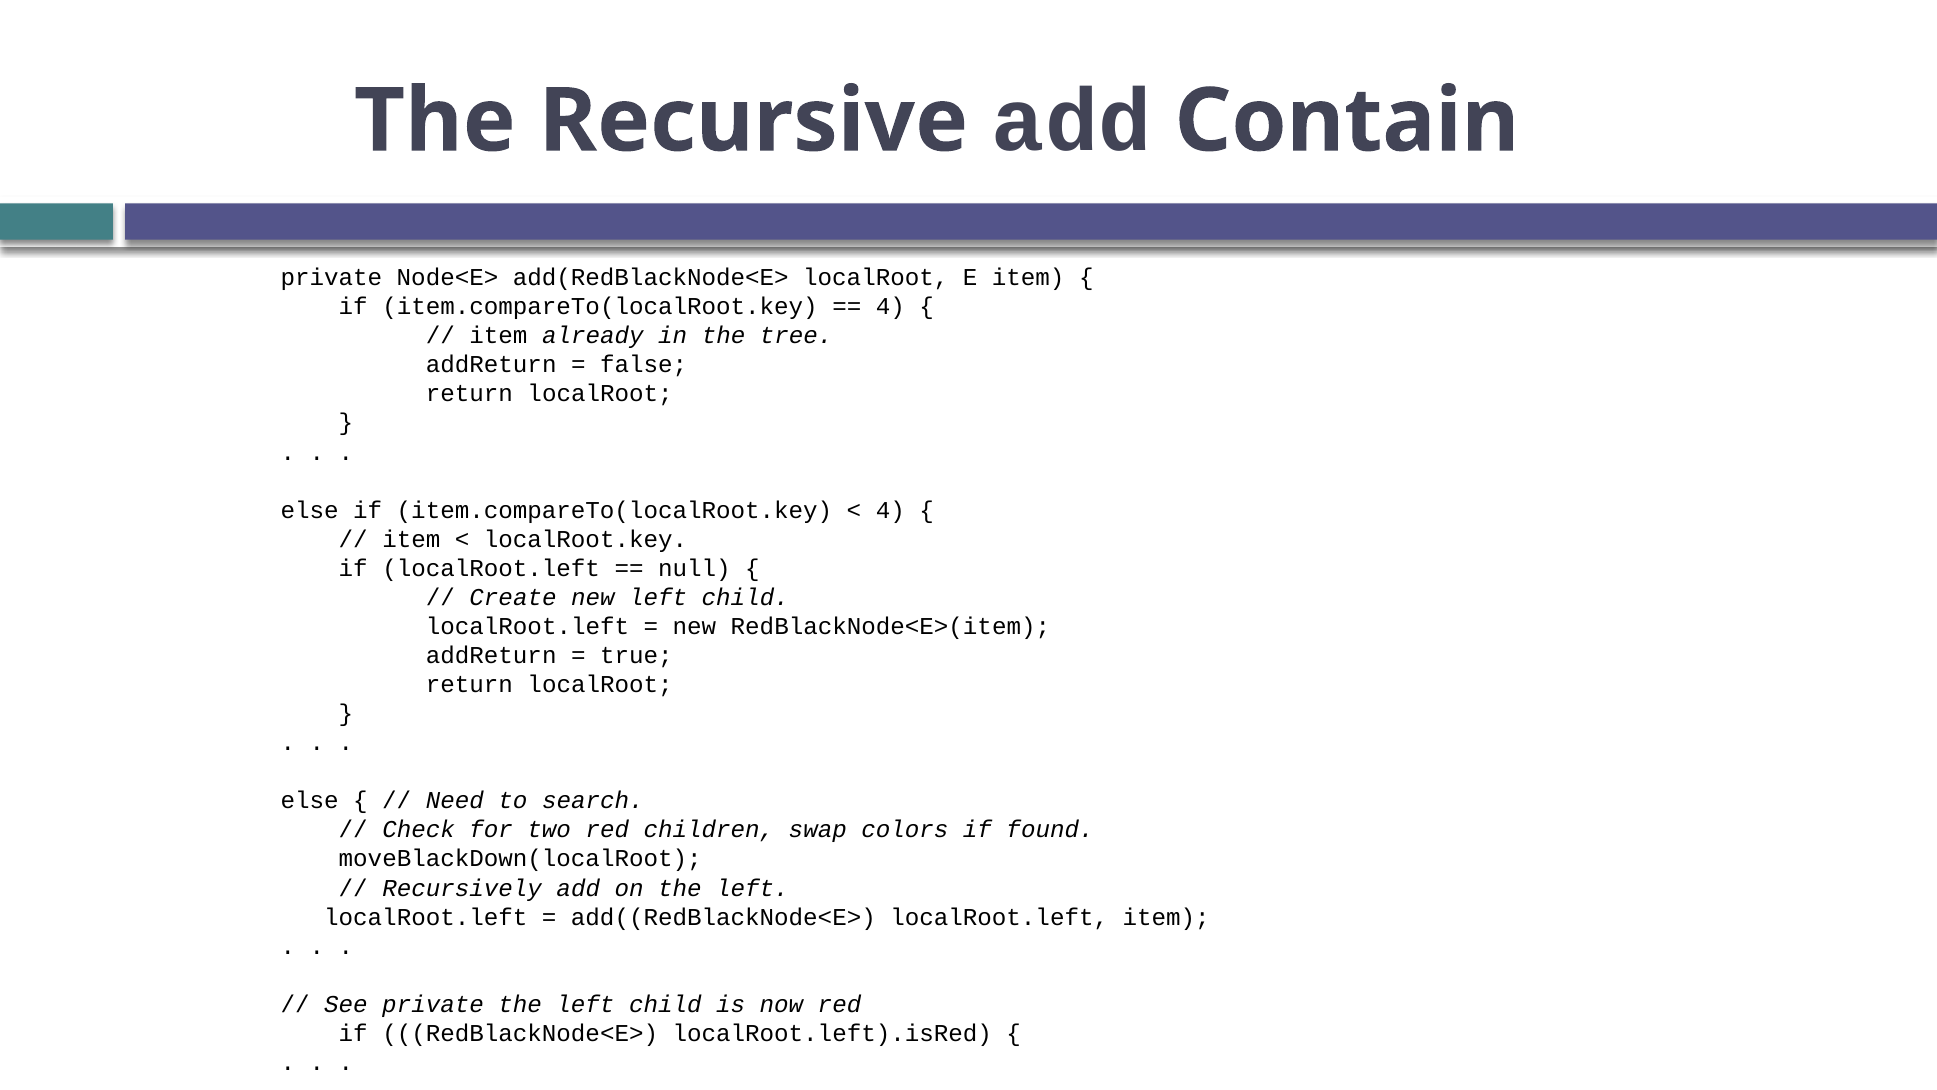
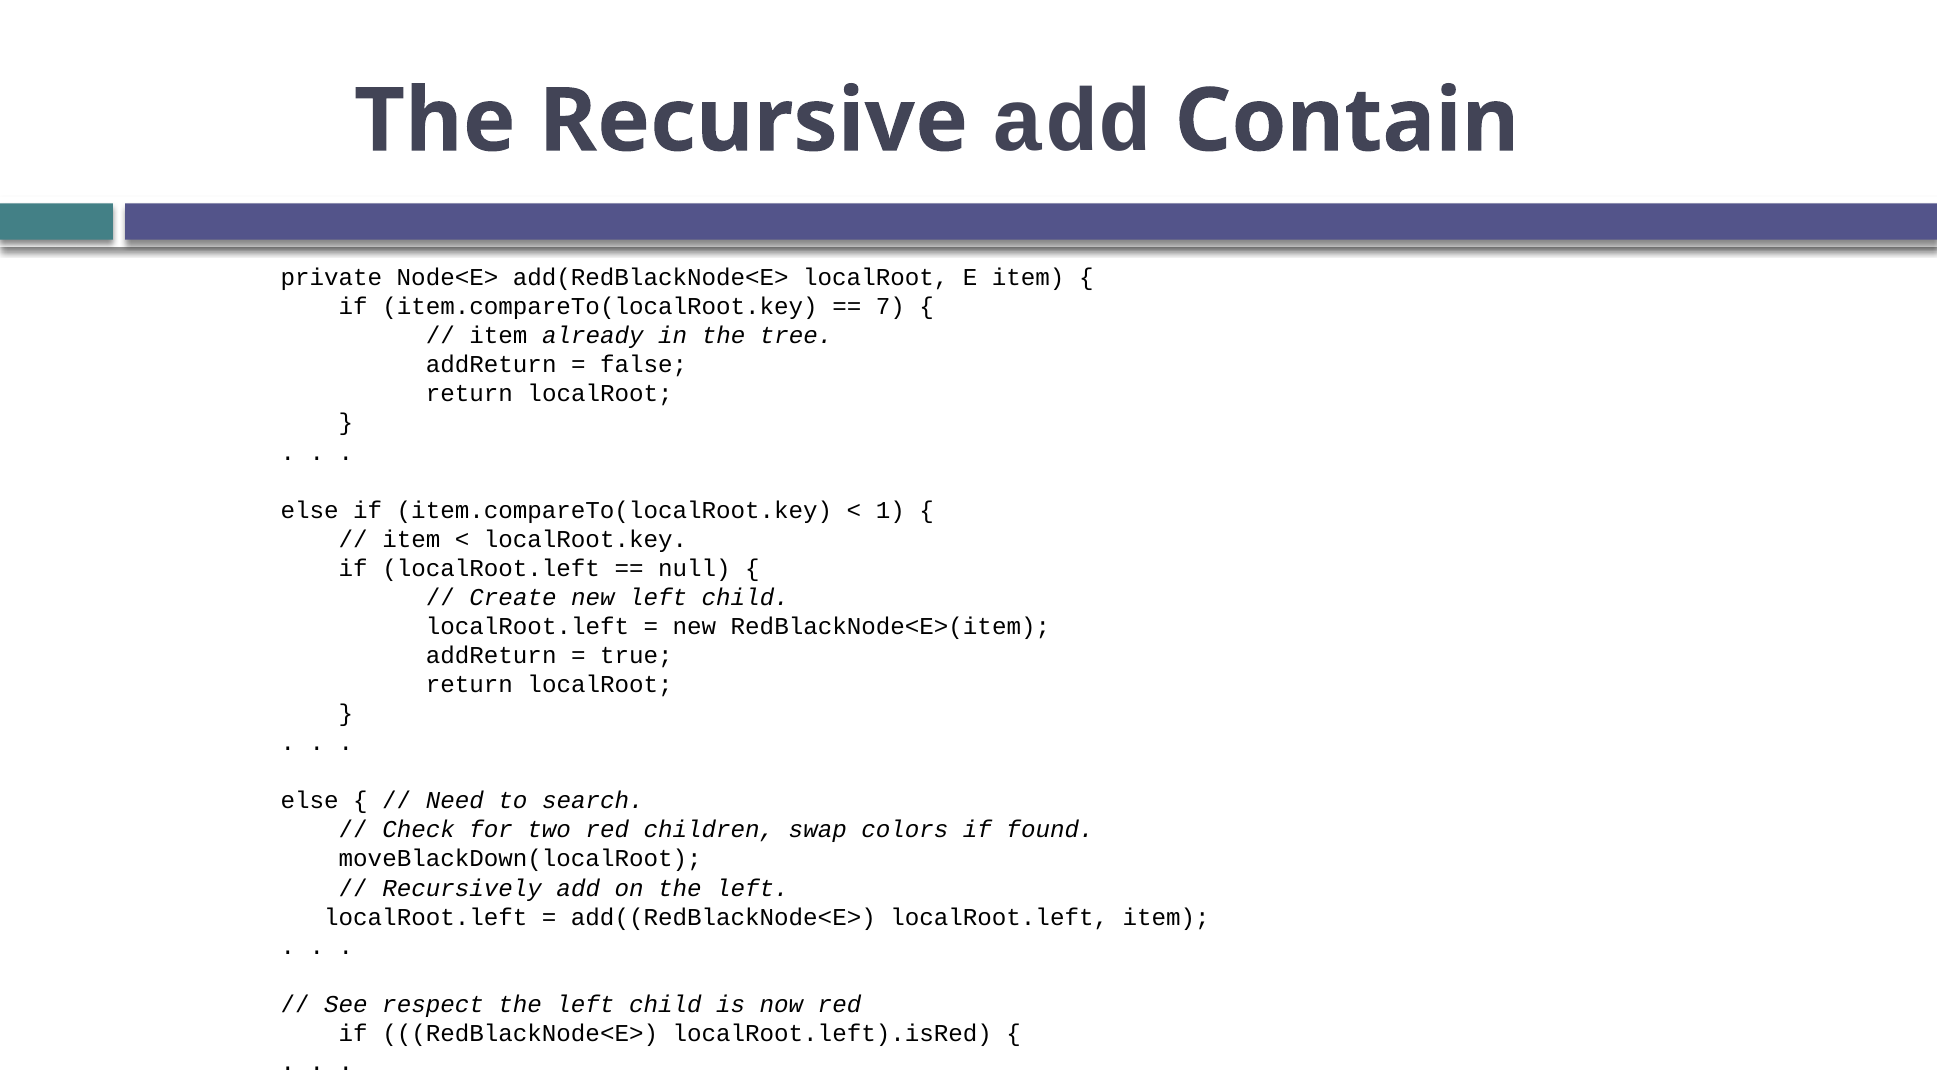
4 at (890, 307): 4 -> 7
4 at (890, 510): 4 -> 1
See private: private -> respect
